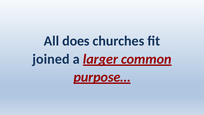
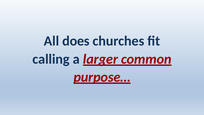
joined: joined -> calling
